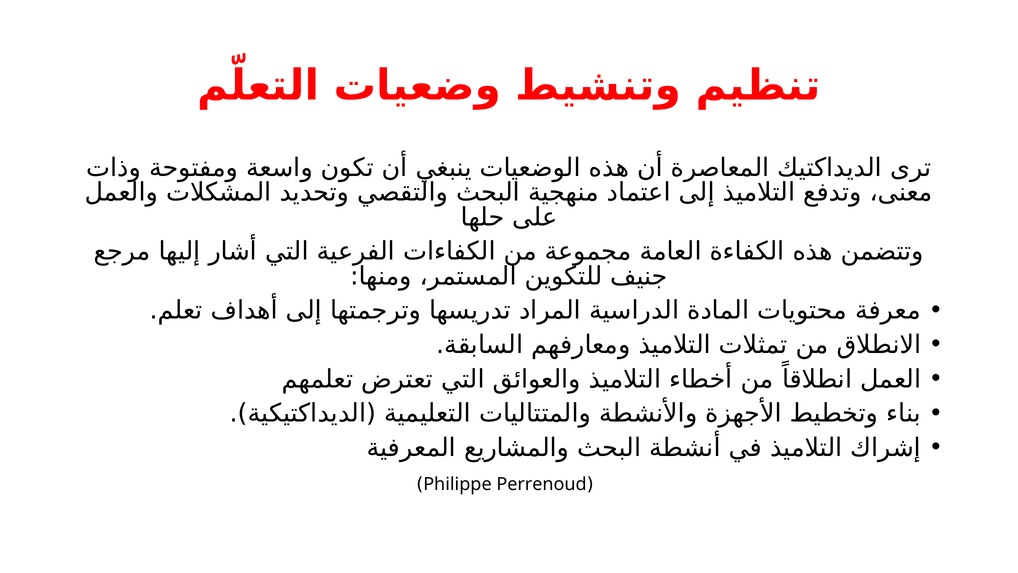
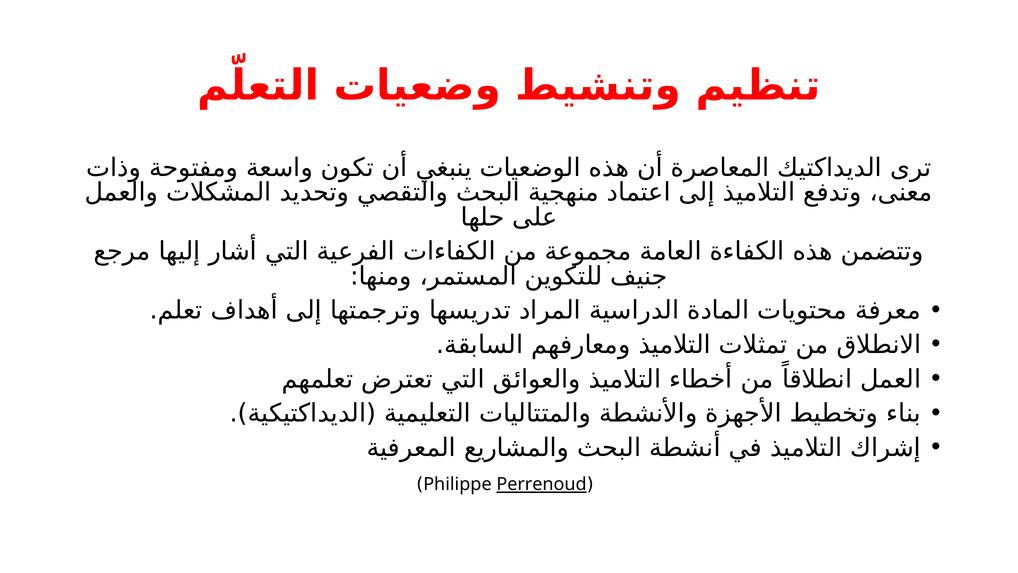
Perrenoud underline: none -> present
